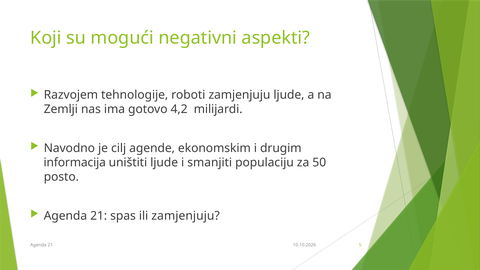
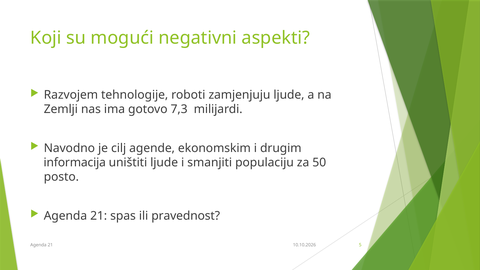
4,2: 4,2 -> 7,3
ili zamjenjuju: zamjenjuju -> pravednost
